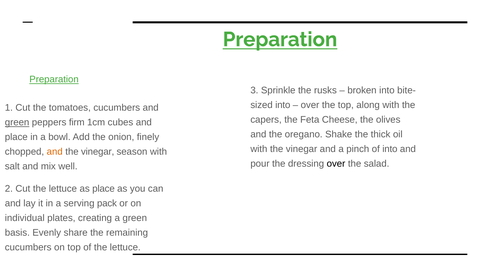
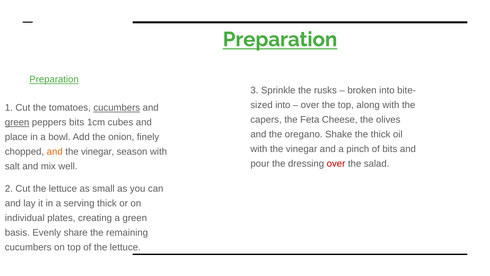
cucumbers at (117, 108) underline: none -> present
peppers firm: firm -> bits
of into: into -> bits
over at (336, 163) colour: black -> red
as place: place -> small
serving pack: pack -> thick
